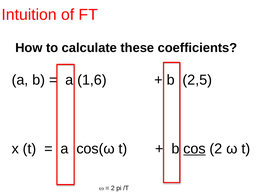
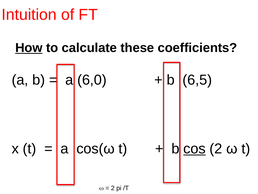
How underline: none -> present
1,6: 1,6 -> 6,0
2,5: 2,5 -> 6,5
